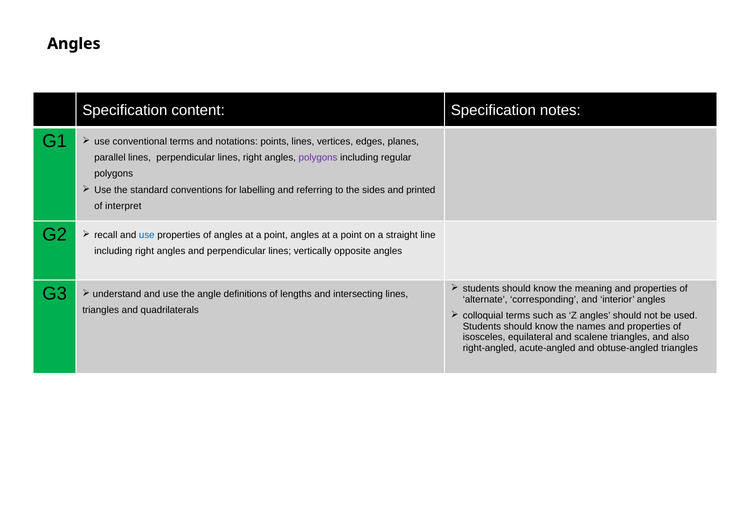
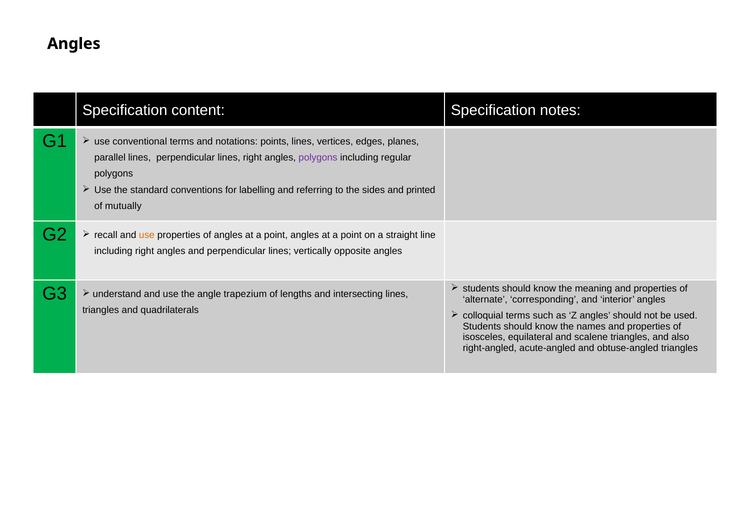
interpret: interpret -> mutually
use at (147, 235) colour: blue -> orange
definitions: definitions -> trapezium
